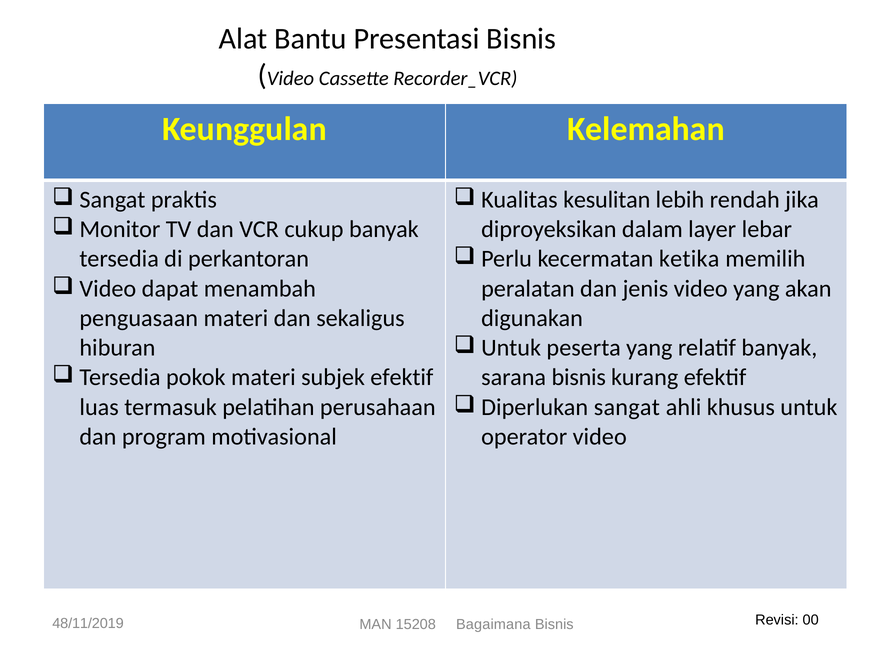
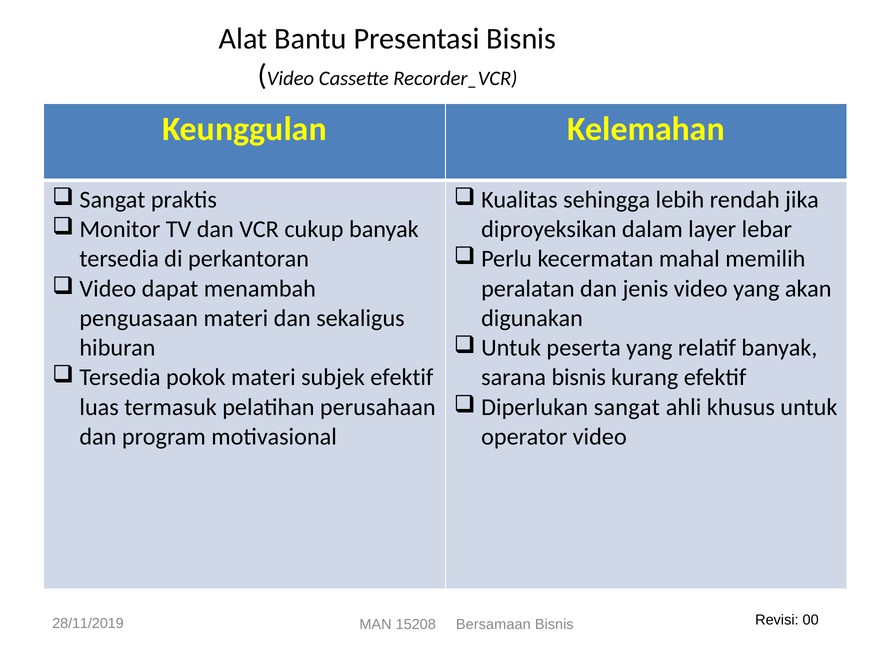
kesulitan: kesulitan -> sehingga
ketika: ketika -> mahal
48/11/2019: 48/11/2019 -> 28/11/2019
Bagaimana: Bagaimana -> Bersamaan
